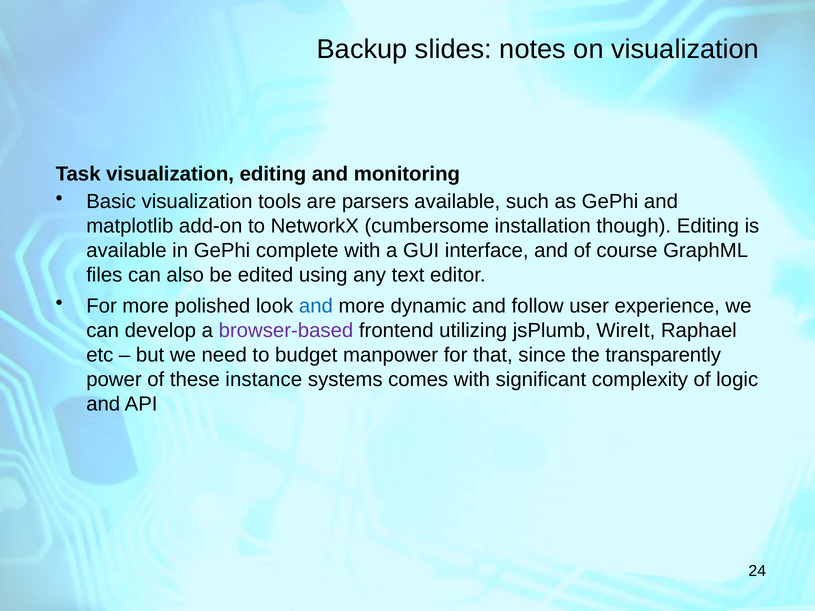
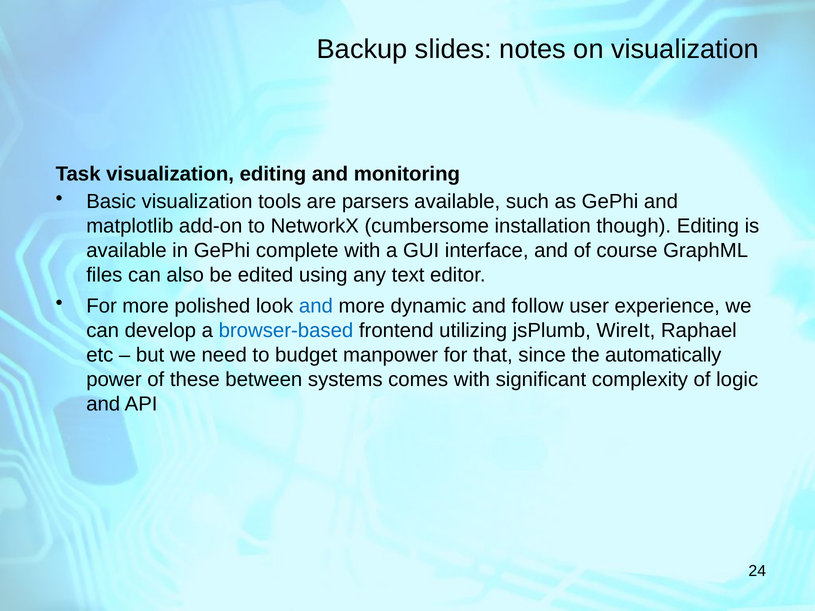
browser-based colour: purple -> blue
transparently: transparently -> automatically
instance: instance -> between
